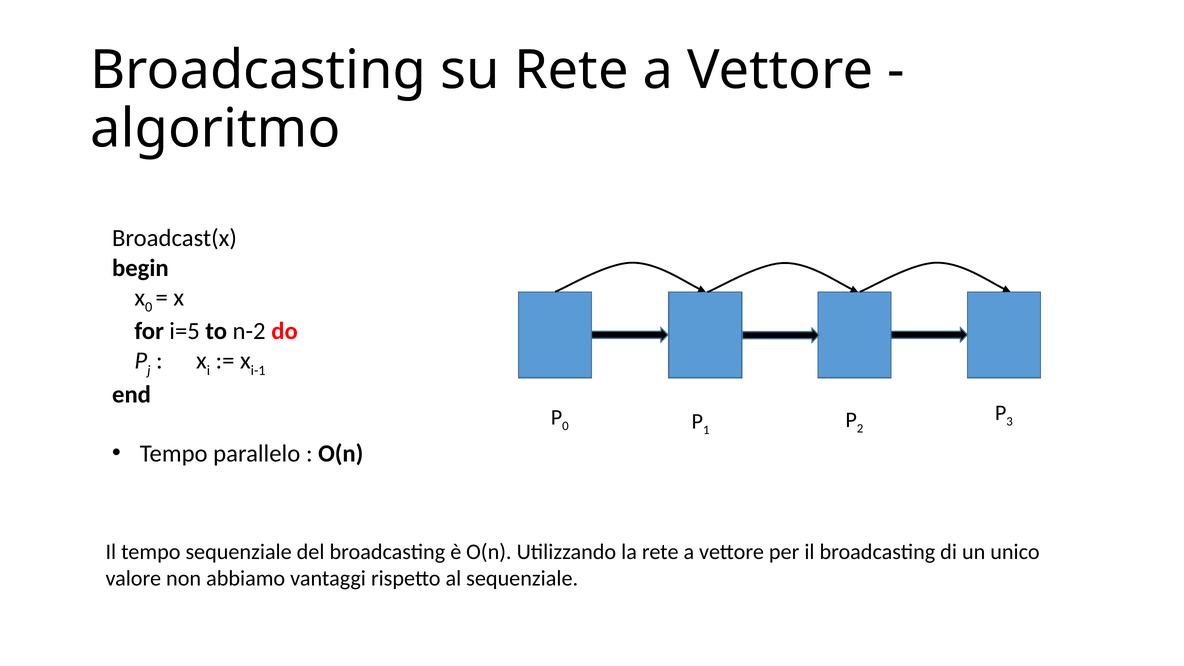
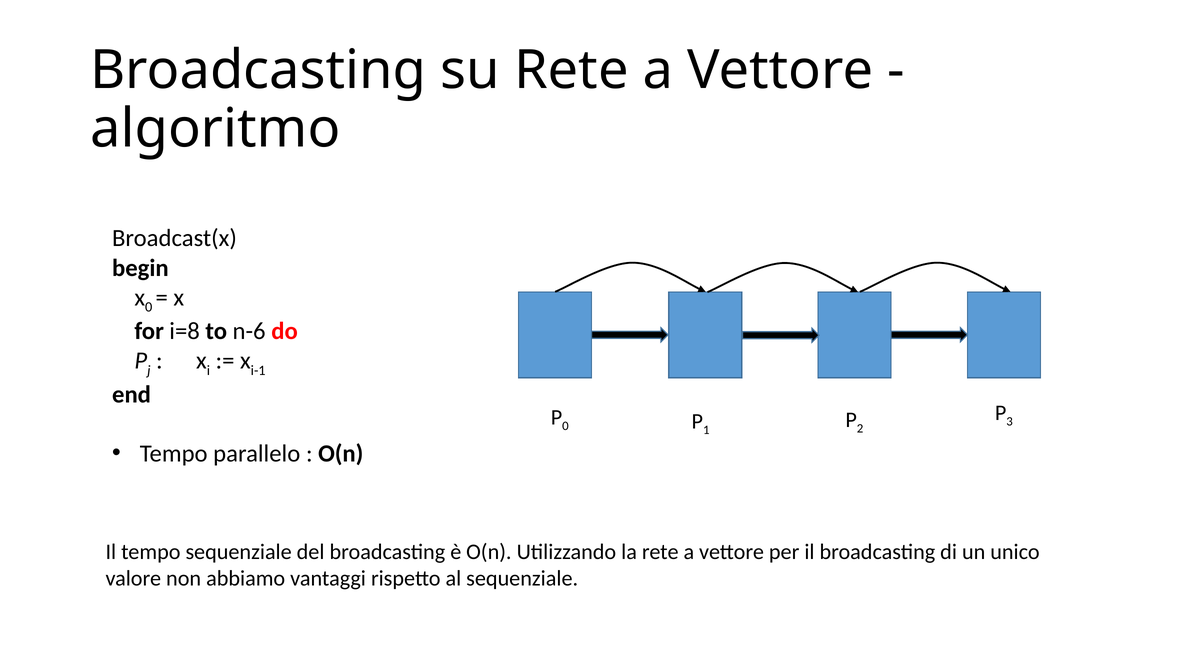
i=5: i=5 -> i=8
n-2: n-2 -> n-6
